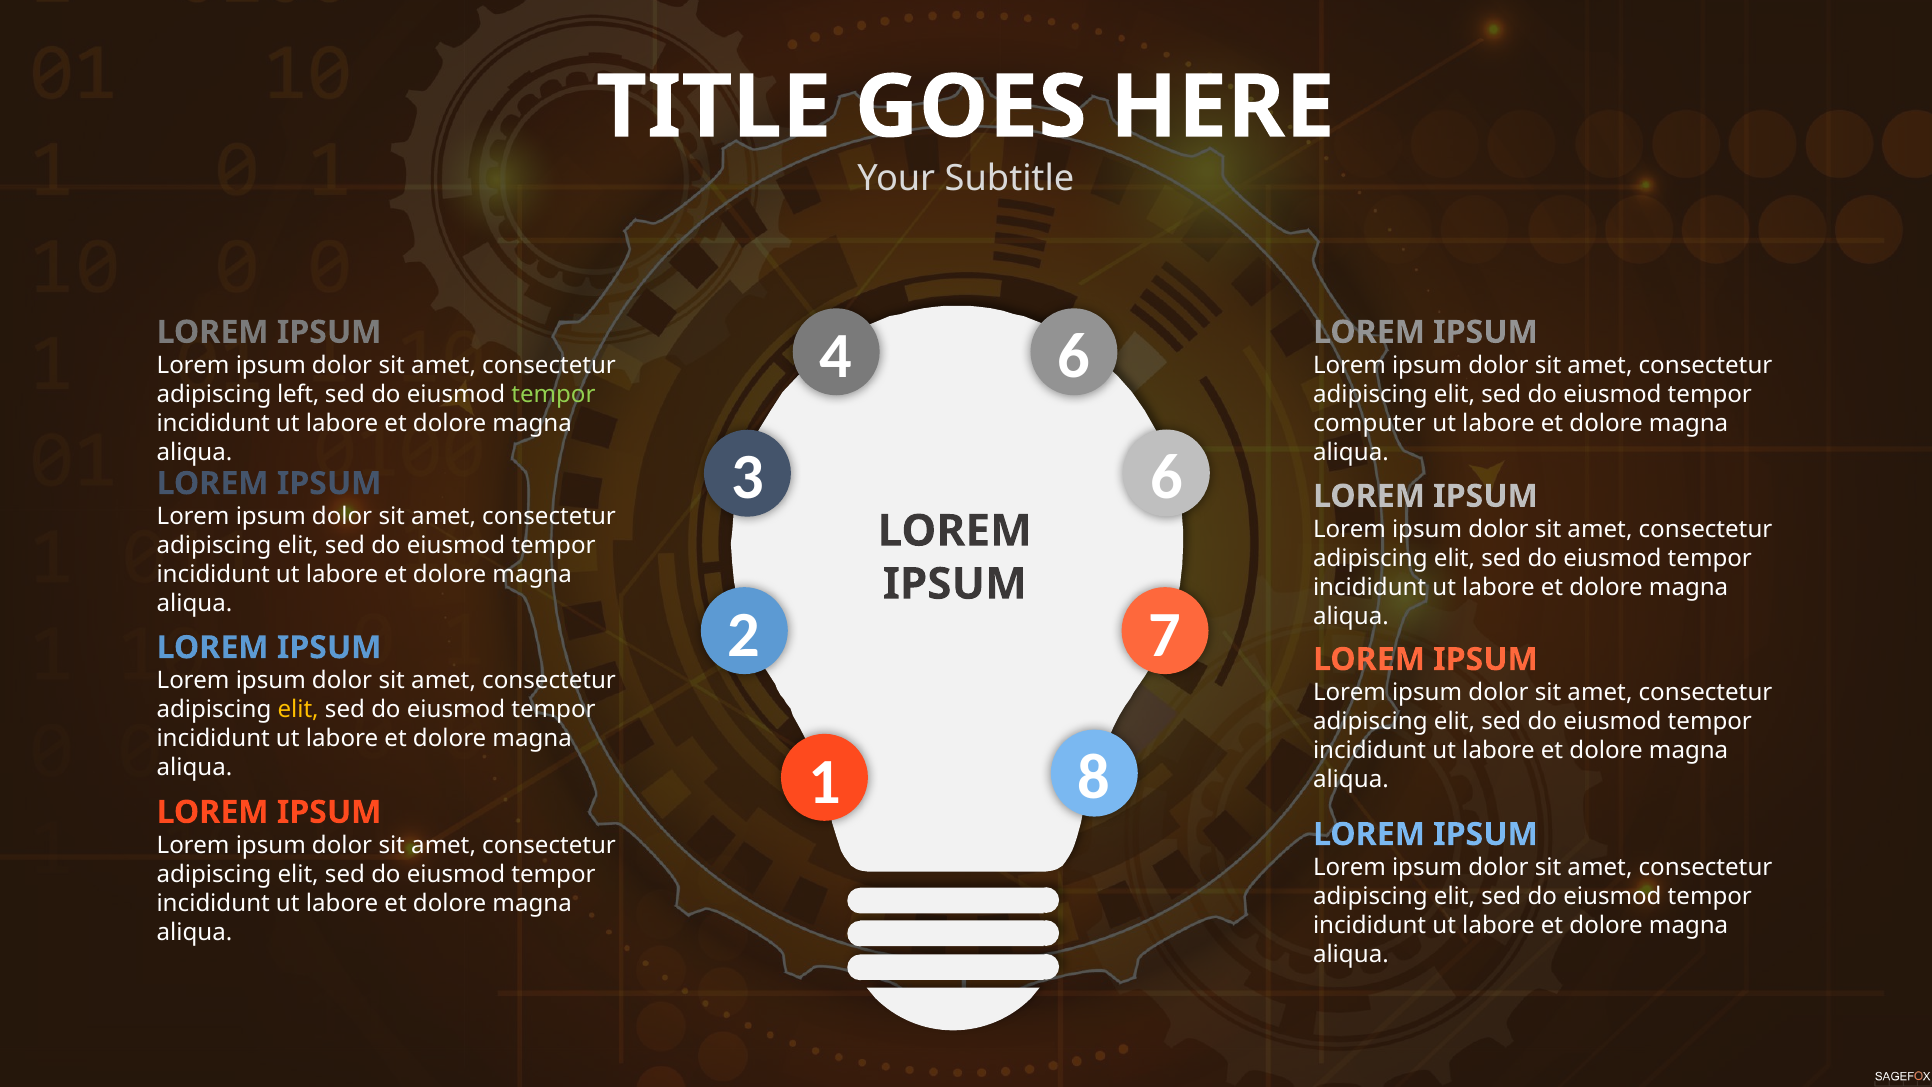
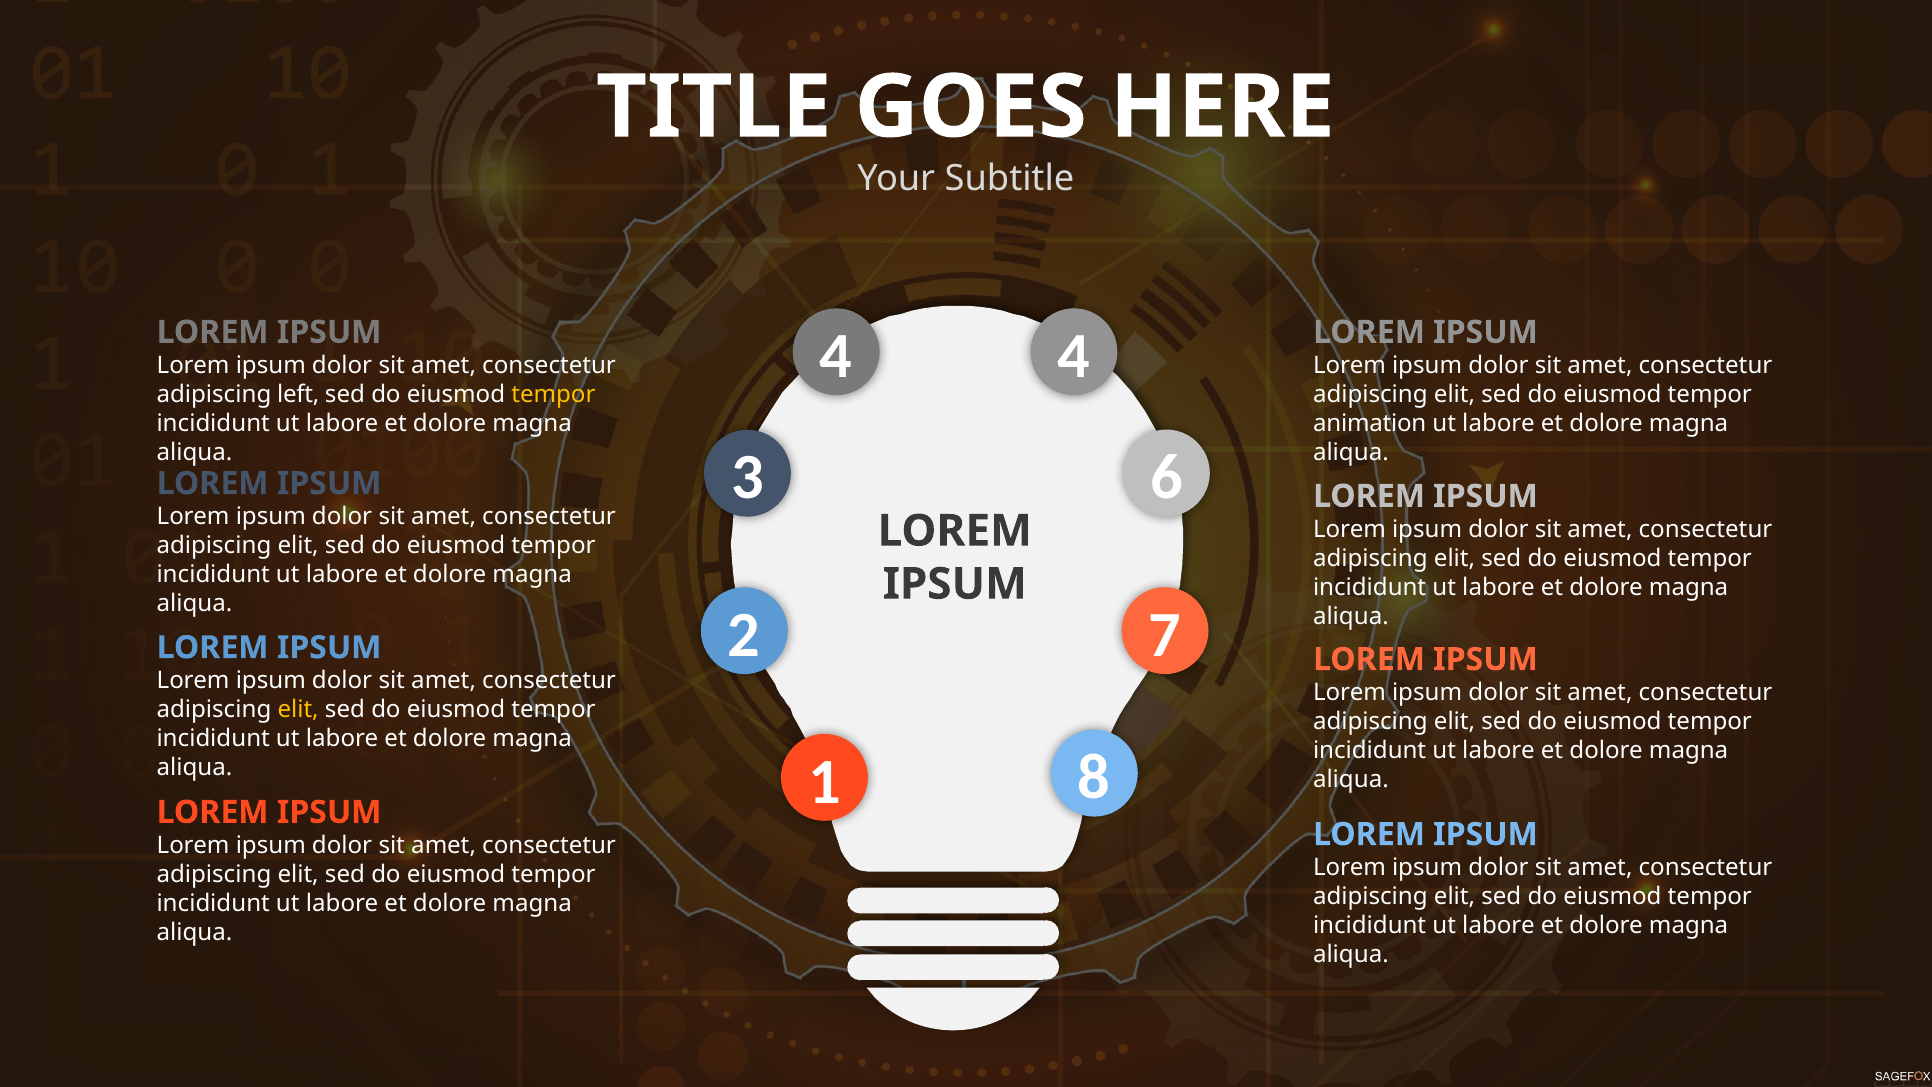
4 6: 6 -> 4
tempor at (553, 394) colour: light green -> yellow
computer: computer -> animation
